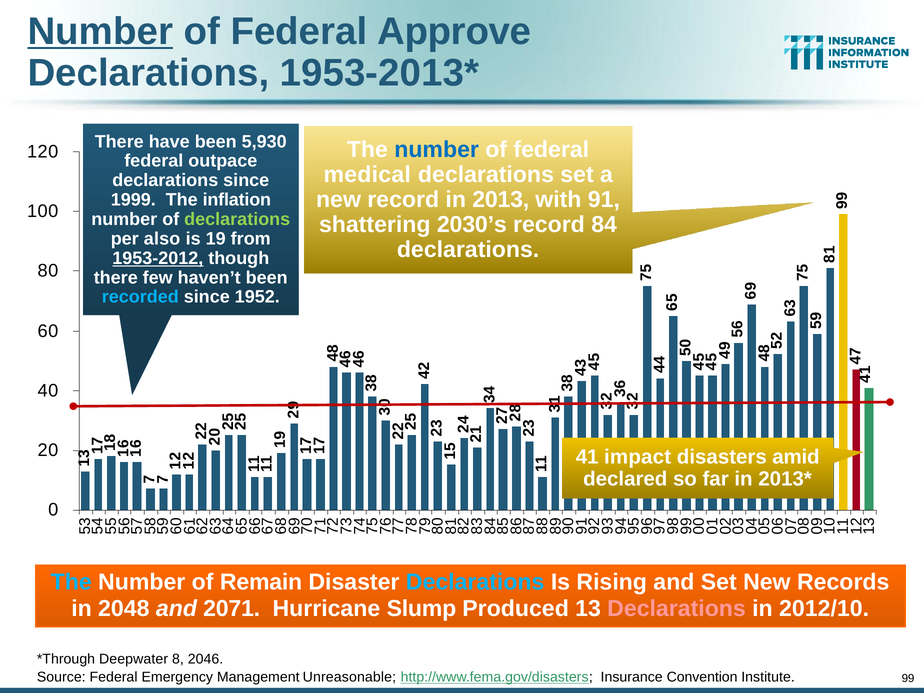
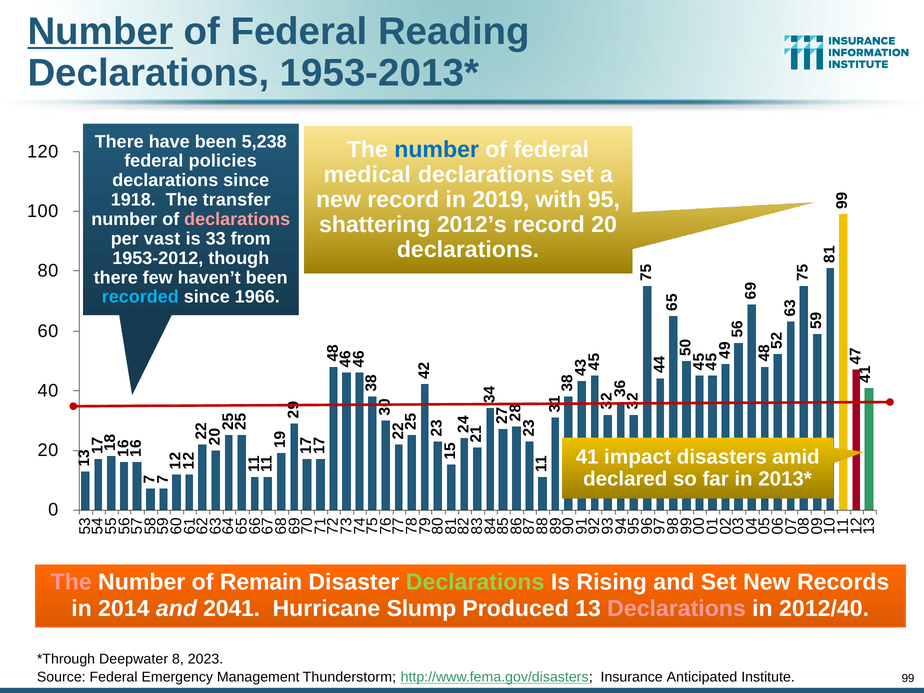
Approve: Approve -> Reading
5,930: 5,930 -> 5,238
outpace: outpace -> policies
2013: 2013 -> 2019
91: 91 -> 95
1999: 1999 -> 1918
inflation: inflation -> transfer
declarations at (237, 219) colour: light green -> pink
2030’s: 2030’s -> 2012’s
record 84: 84 -> 20
also: also -> vast
19: 19 -> 33
1953-2012 underline: present -> none
1952: 1952 -> 1966
The at (71, 582) colour: light blue -> pink
Declarations at (475, 582) colour: light blue -> light green
2048: 2048 -> 2014
2071: 2071 -> 2041
2012/10: 2012/10 -> 2012/40
2046: 2046 -> 2023
Unreasonable: Unreasonable -> Thunderstorm
Convention: Convention -> Anticipated
